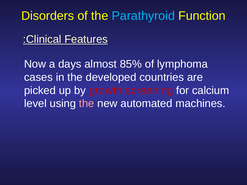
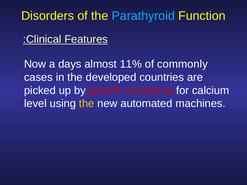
85%: 85% -> 11%
lymphoma: lymphoma -> commonly
the at (87, 104) colour: pink -> yellow
